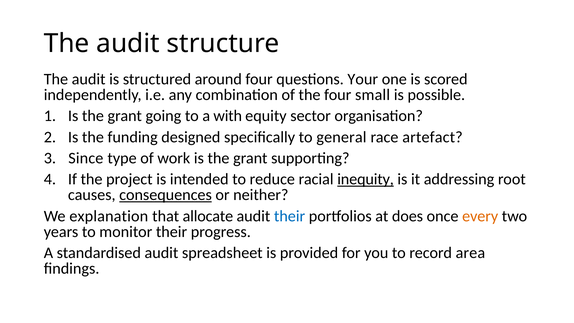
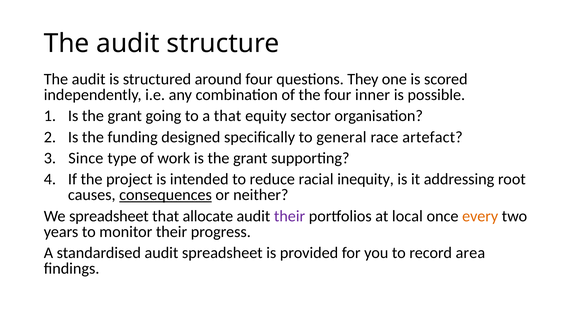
Your: Your -> They
small: small -> inner
a with: with -> that
inequity underline: present -> none
We explanation: explanation -> spreadsheet
their at (290, 216) colour: blue -> purple
does: does -> local
